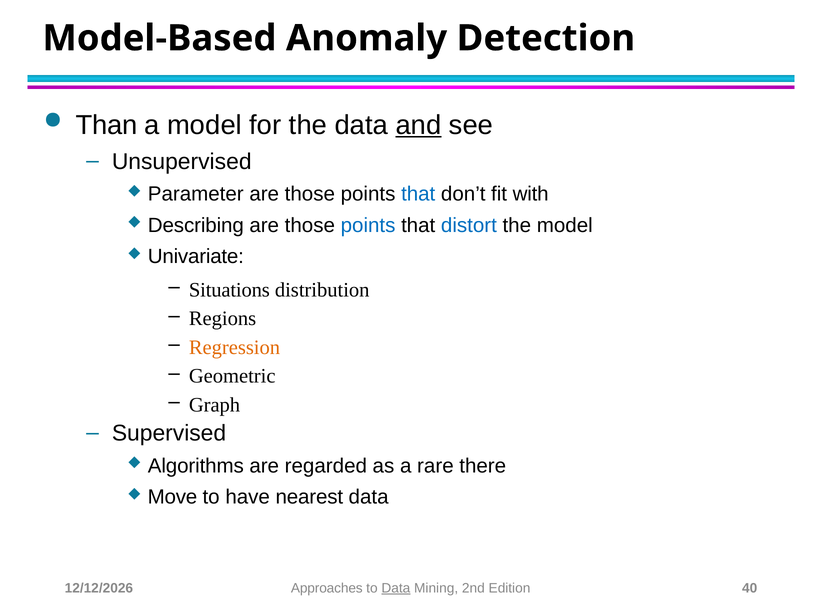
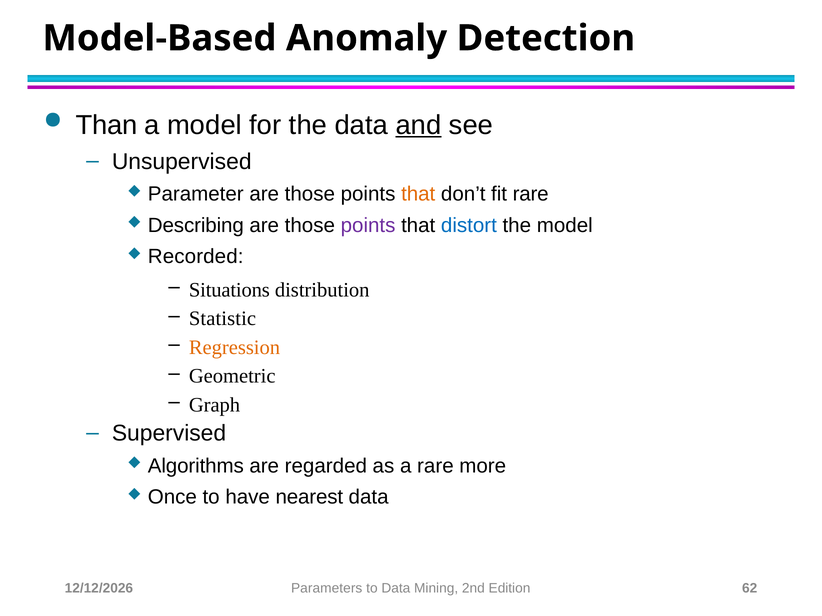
that at (418, 194) colour: blue -> orange
fit with: with -> rare
points at (368, 226) colour: blue -> purple
Univariate: Univariate -> Recorded
Regions: Regions -> Statistic
there: there -> more
Move: Move -> Once
Approaches: Approaches -> Parameters
Data at (396, 589) underline: present -> none
40: 40 -> 62
